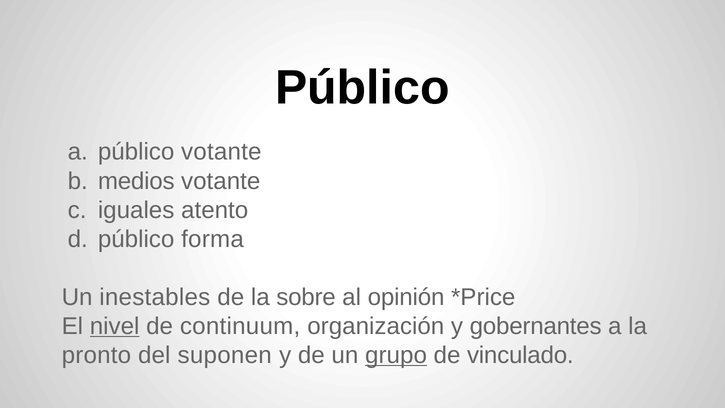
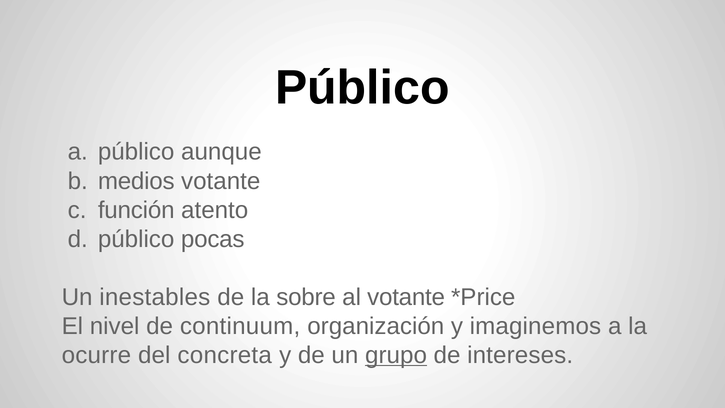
público votante: votante -> aunque
iguales: iguales -> función
forma: forma -> pocas
al opinión: opinión -> votante
nivel underline: present -> none
gobernantes: gobernantes -> imaginemos
pronto: pronto -> ocurre
suponen: suponen -> concreta
vinculado: vinculado -> intereses
